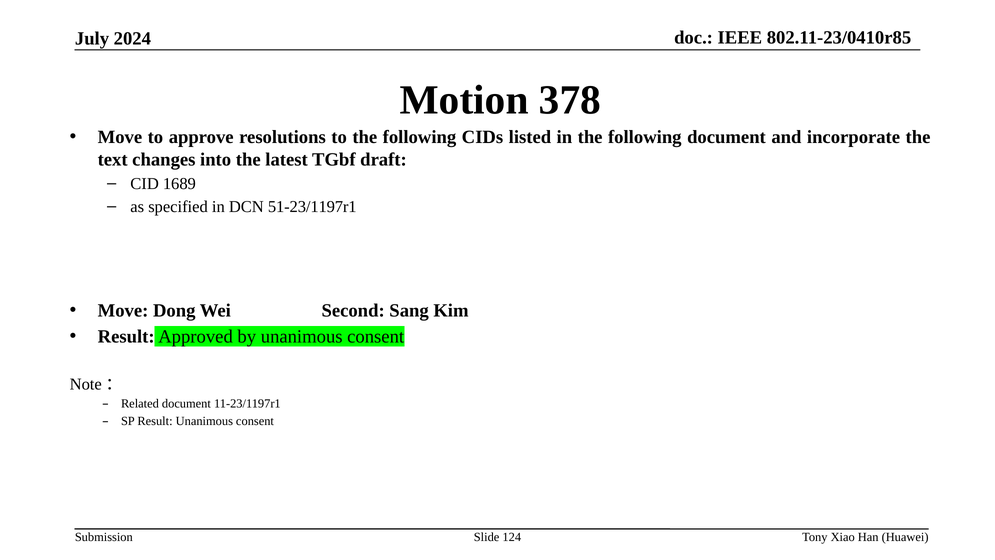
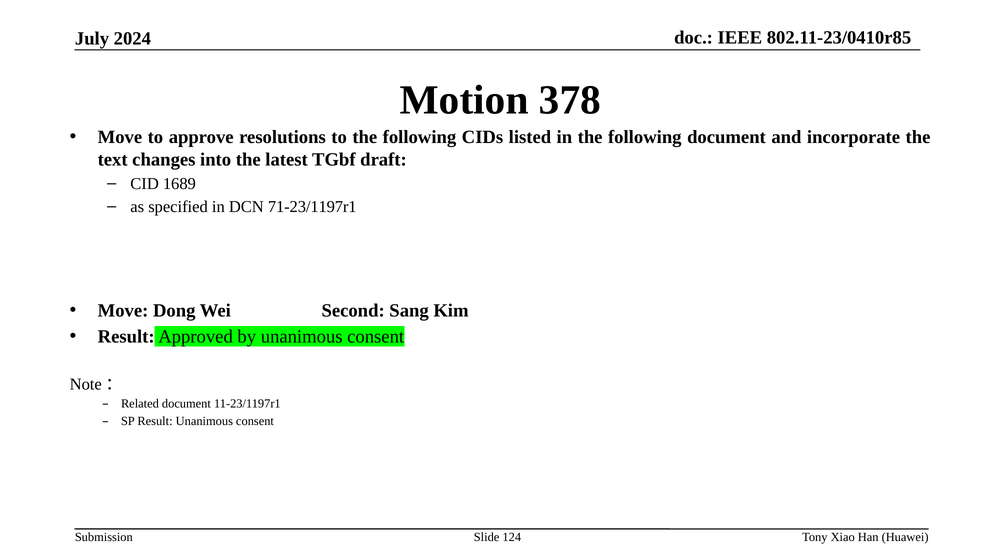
51-23/1197r1: 51-23/1197r1 -> 71-23/1197r1
